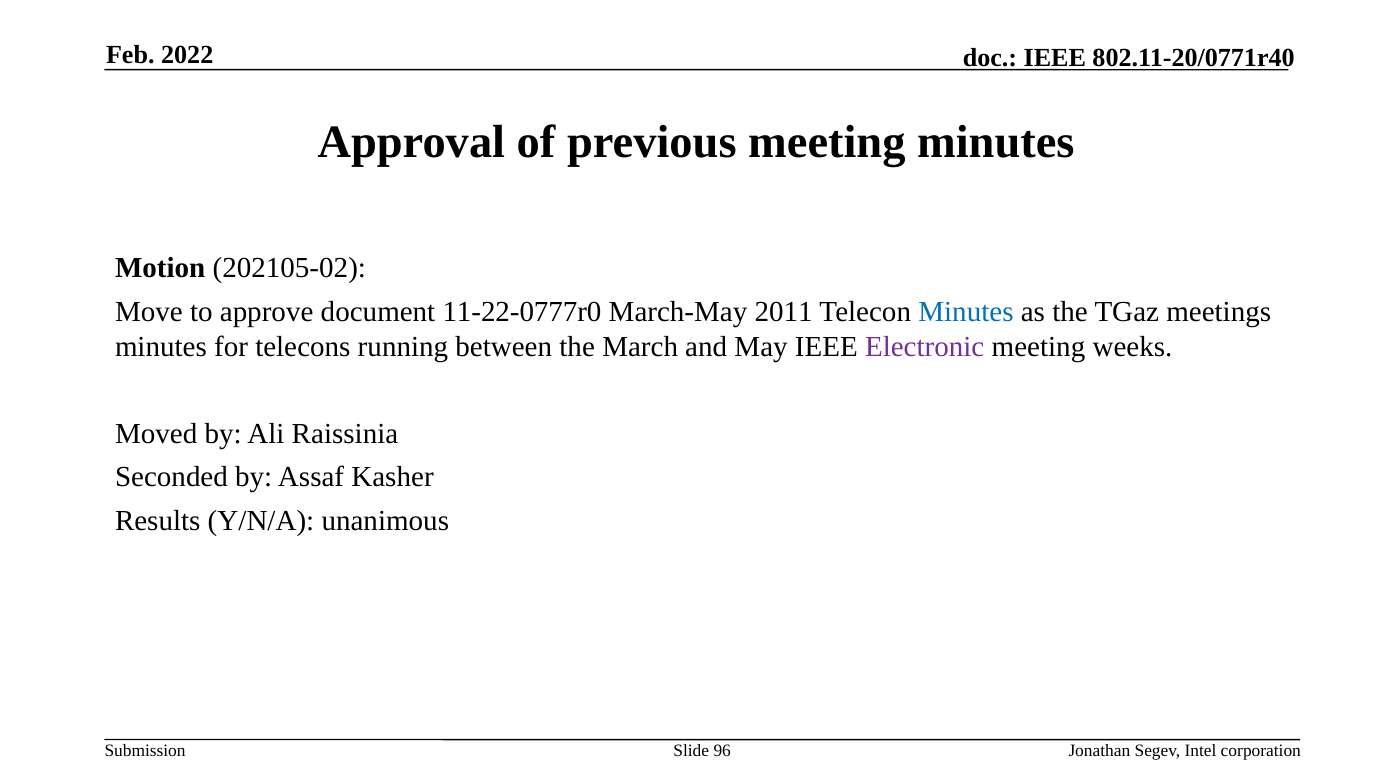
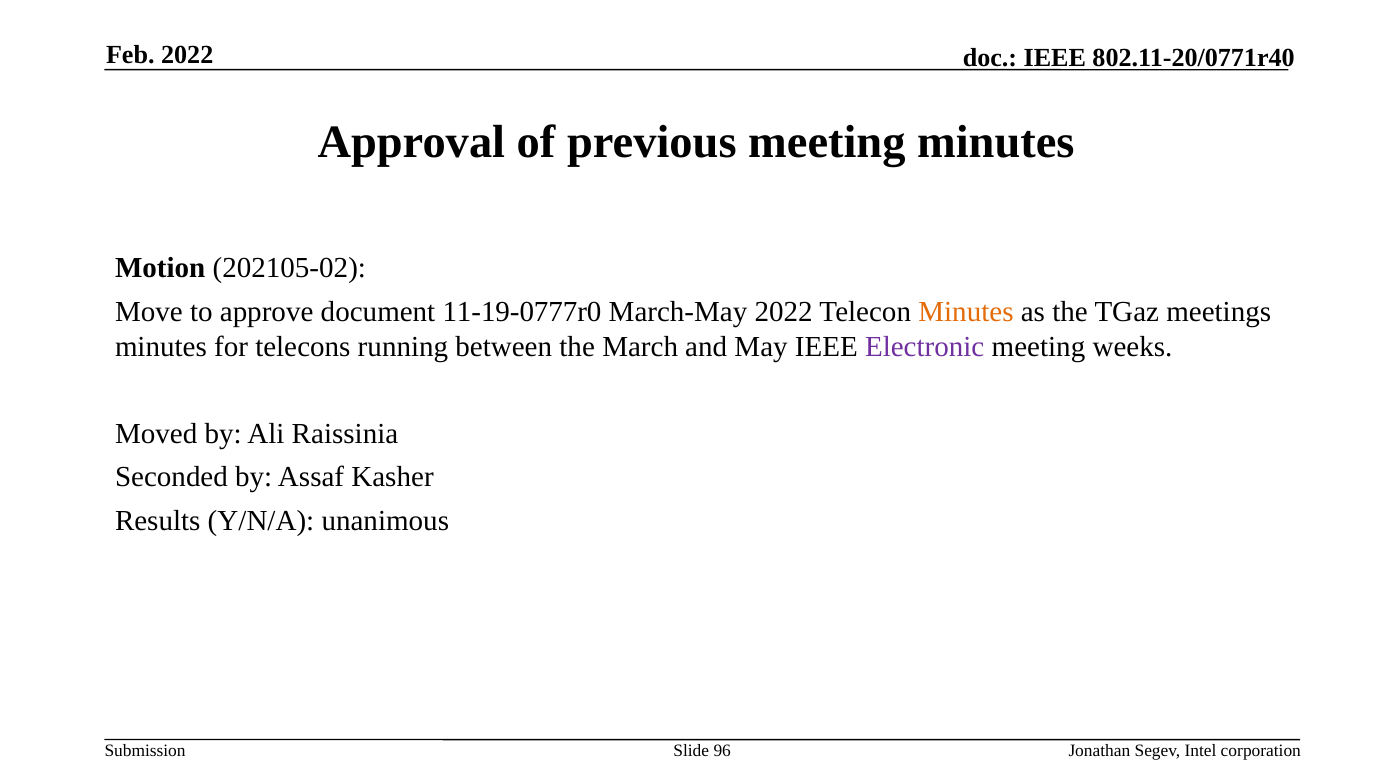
11-22-0777r0: 11-22-0777r0 -> 11-19-0777r0
March-May 2011: 2011 -> 2022
Minutes at (966, 312) colour: blue -> orange
